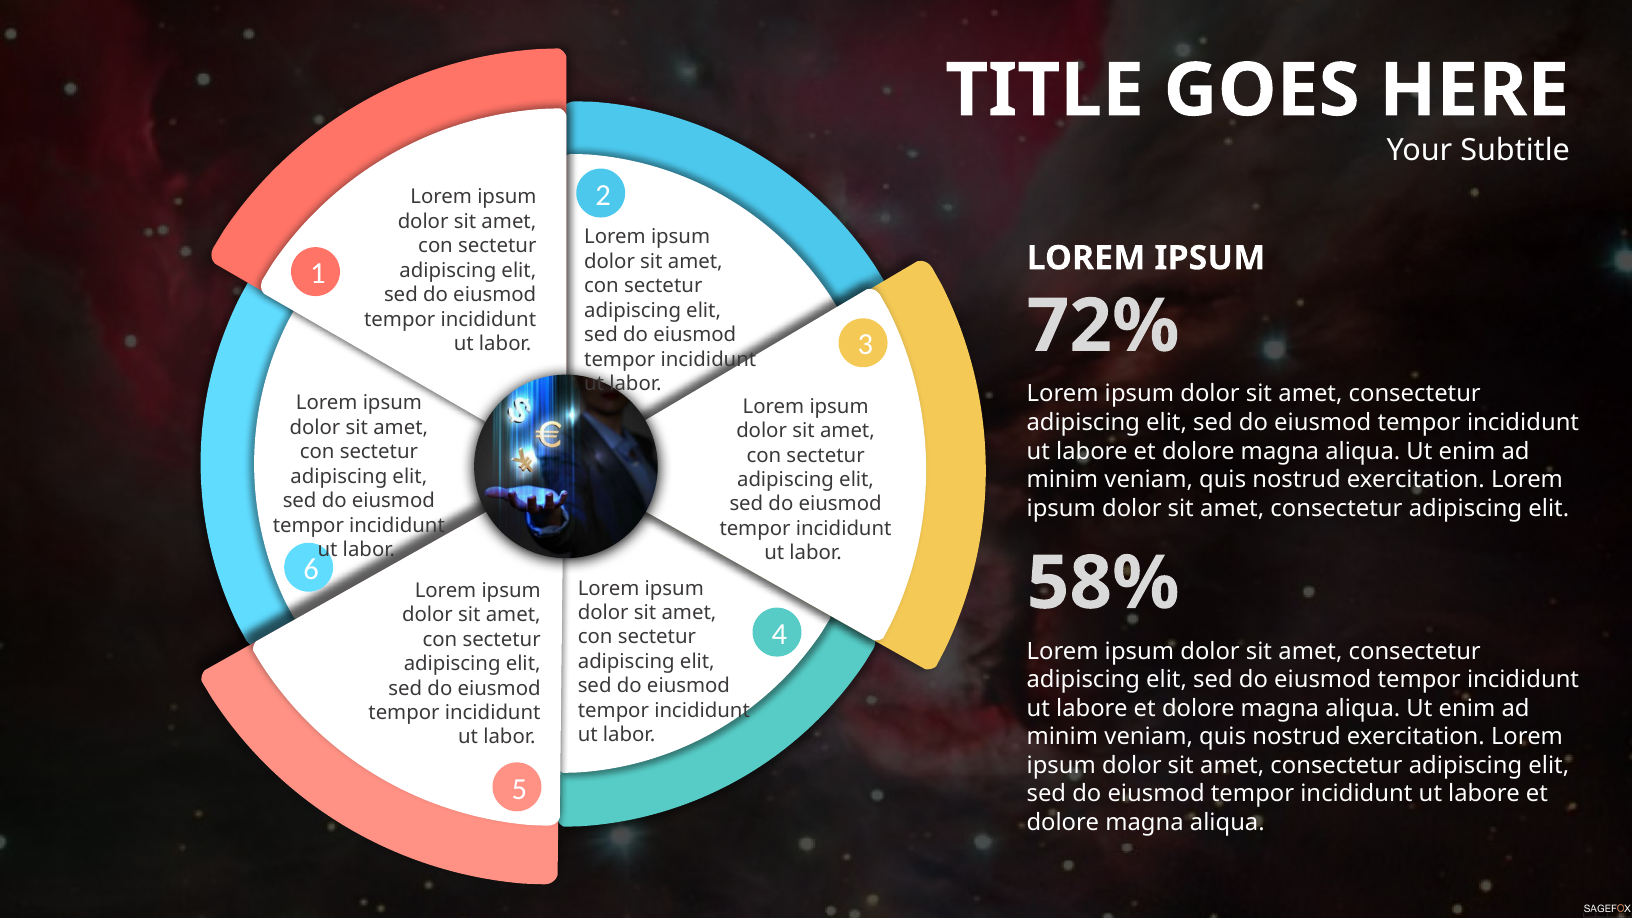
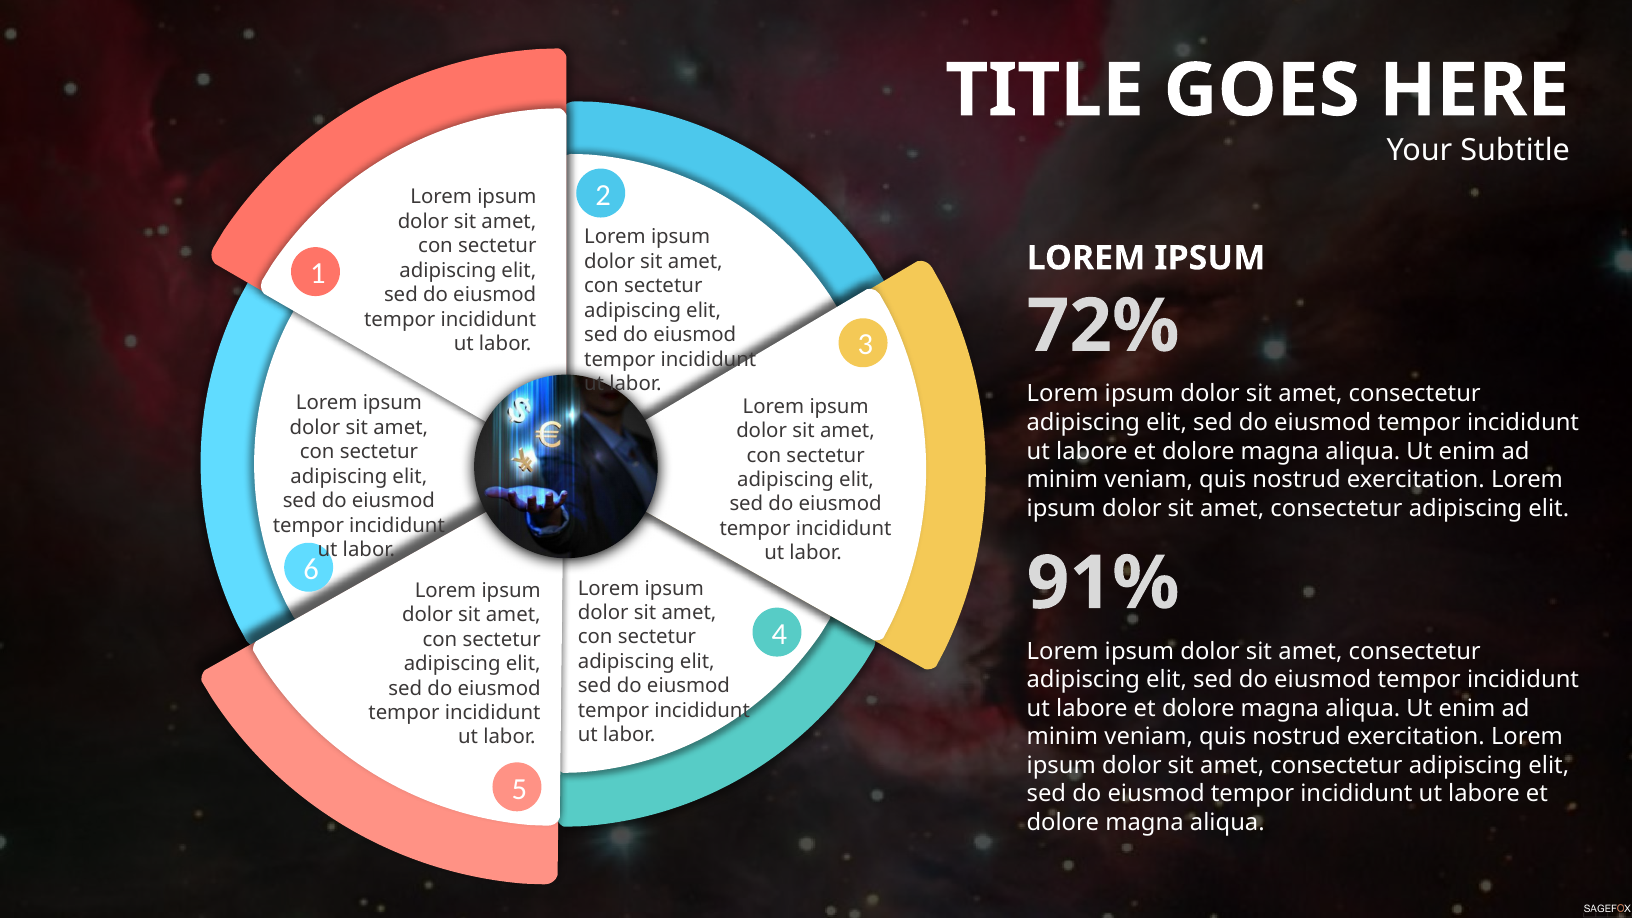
58%: 58% -> 91%
